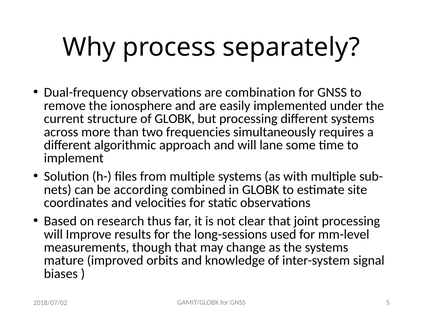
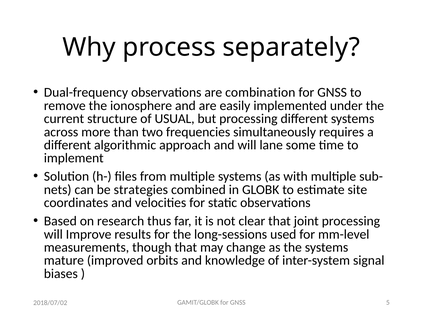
of GLOBK: GLOBK -> USUAL
according: according -> strategies
